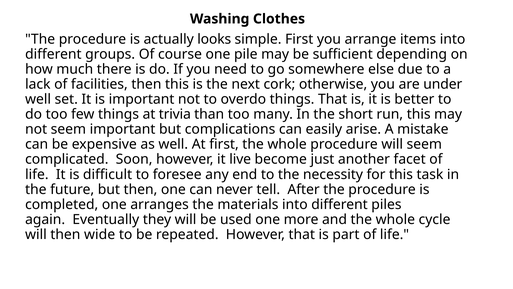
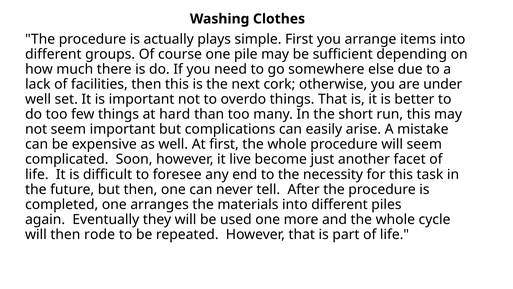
looks: looks -> plays
trivia: trivia -> hard
wide: wide -> rode
